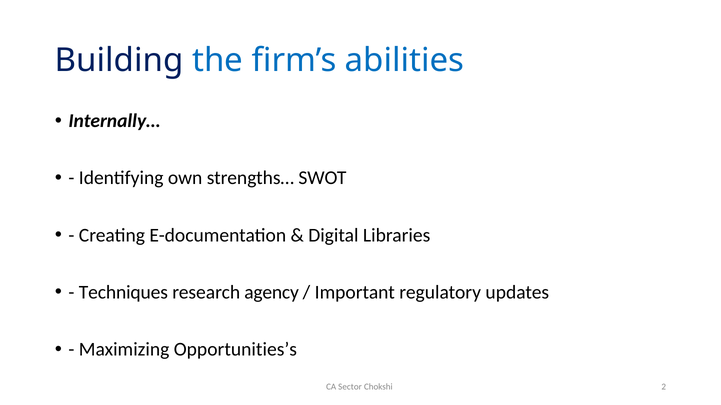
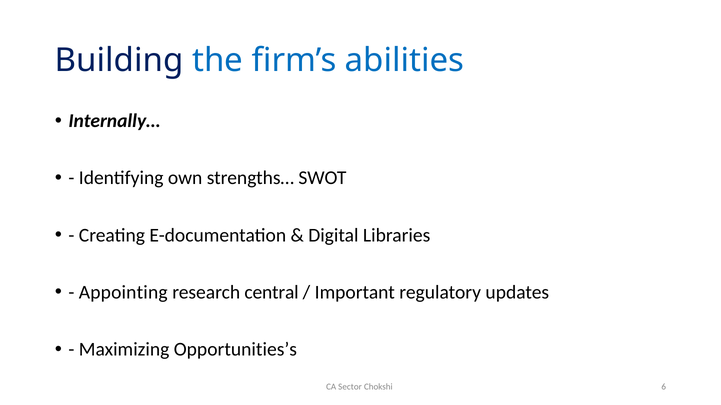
Techniques: Techniques -> Appointing
agency: agency -> central
2: 2 -> 6
